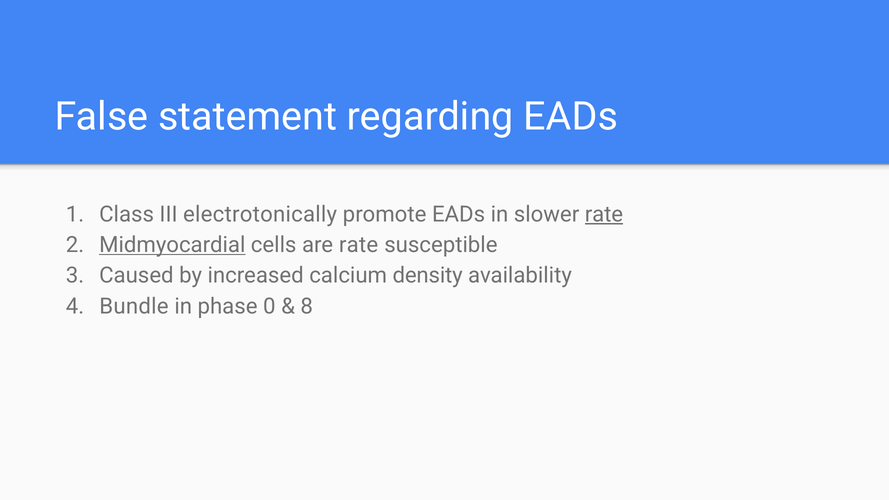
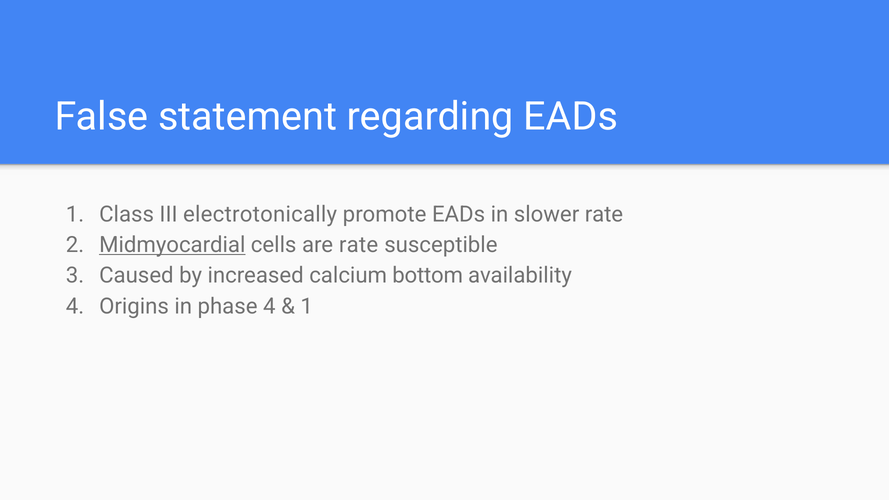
rate at (604, 214) underline: present -> none
density: density -> bottom
Bundle: Bundle -> Origins
phase 0: 0 -> 4
8 at (307, 306): 8 -> 1
